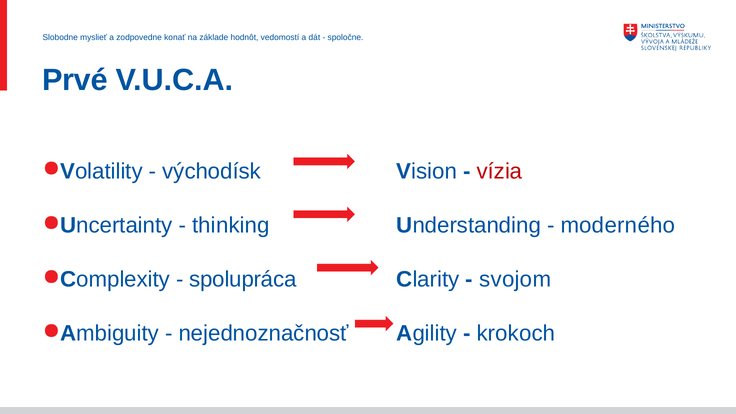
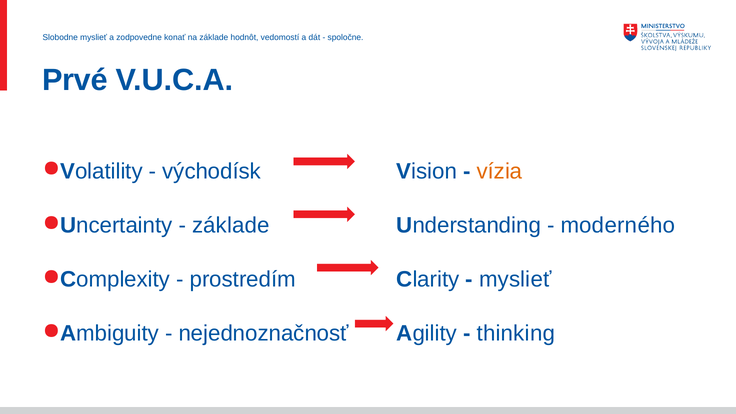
vízia colour: red -> orange
thinking at (231, 225): thinking -> základe
spolupráca: spolupráca -> prostredím
svojom at (515, 279): svojom -> myslieť
krokoch: krokoch -> thinking
